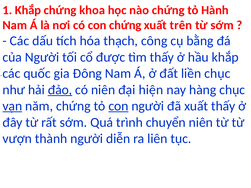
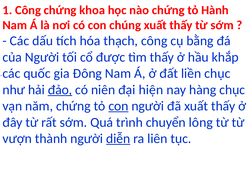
1 Khắp: Khắp -> Công
con chứng: chứng -> chúng
trên at (181, 25): trên -> thấy
vạn underline: present -> none
chuyển niên: niên -> lông
diễn underline: none -> present
